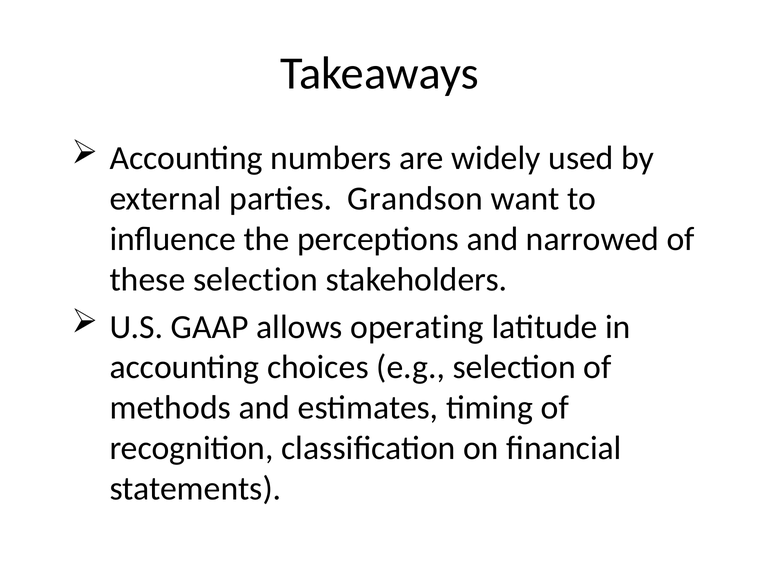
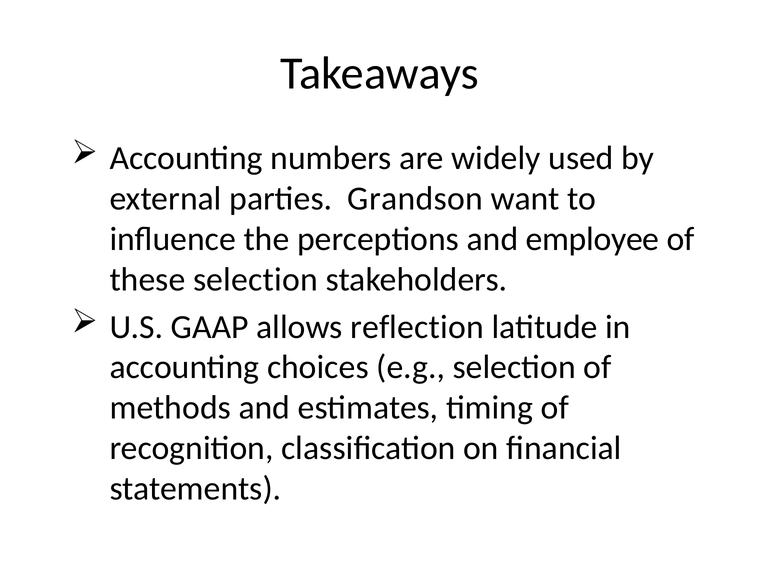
narrowed: narrowed -> employee
operating: operating -> reflection
